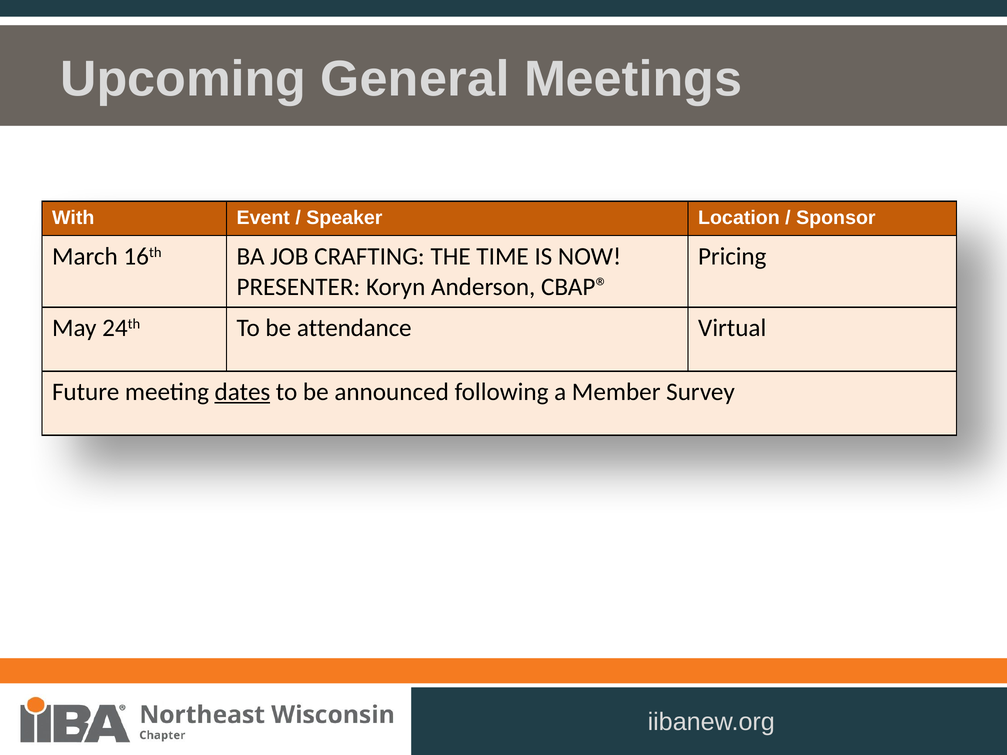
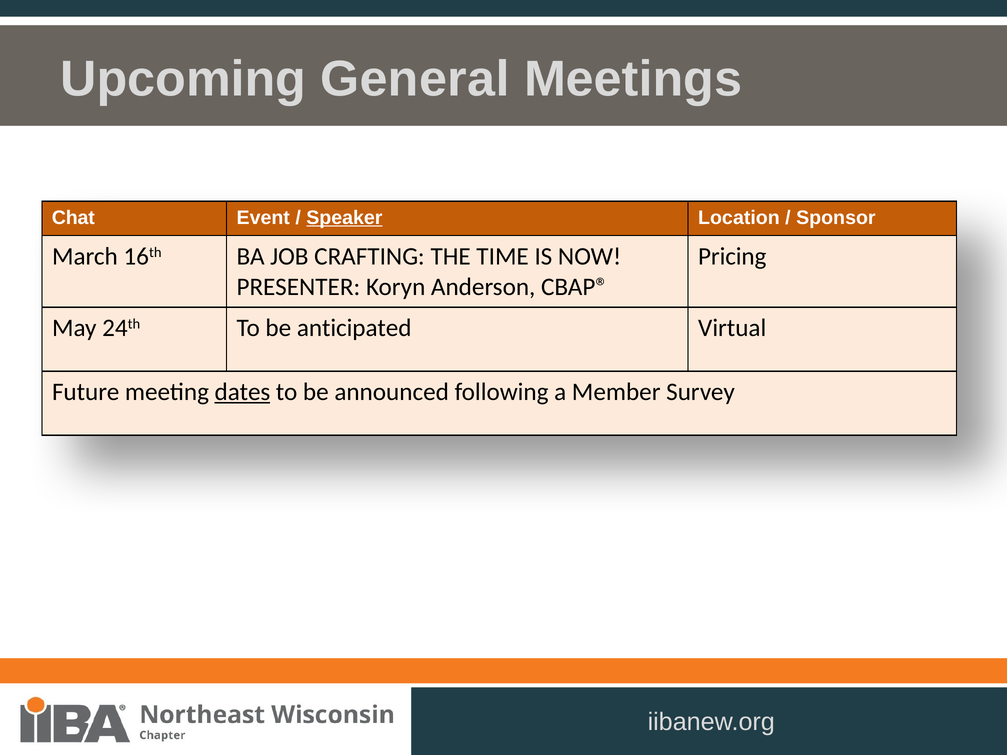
With: With -> Chat
Speaker underline: none -> present
attendance: attendance -> anticipated
